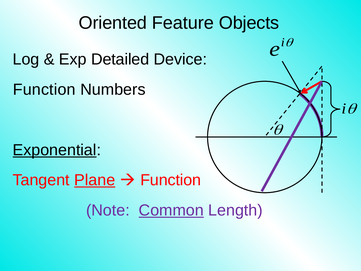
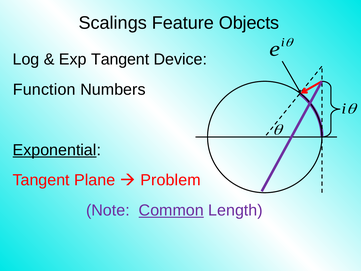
Oriented: Oriented -> Scalings
Exp Detailed: Detailed -> Tangent
Plane underline: present -> none
Function at (171, 180): Function -> Problem
